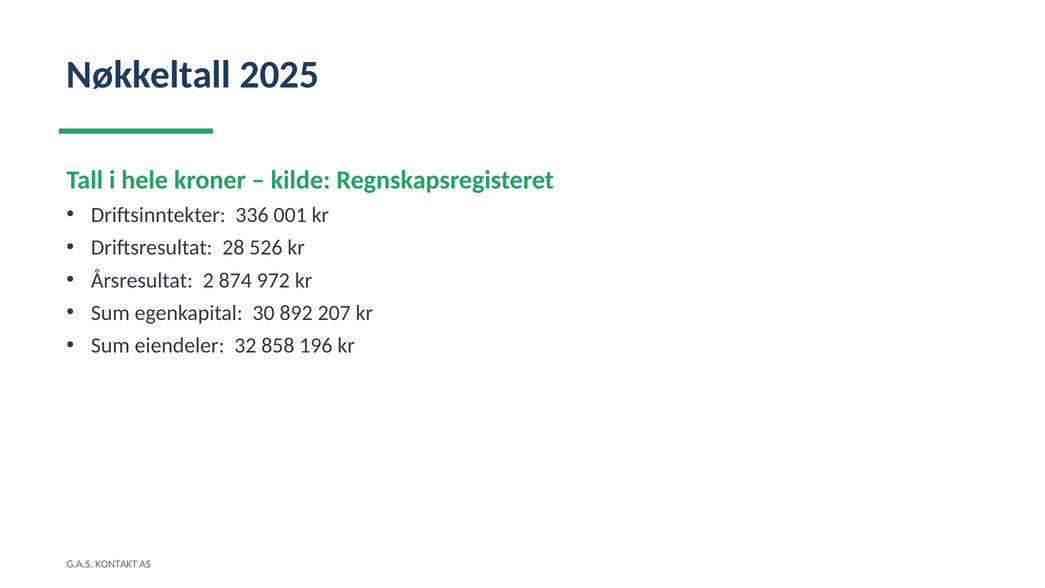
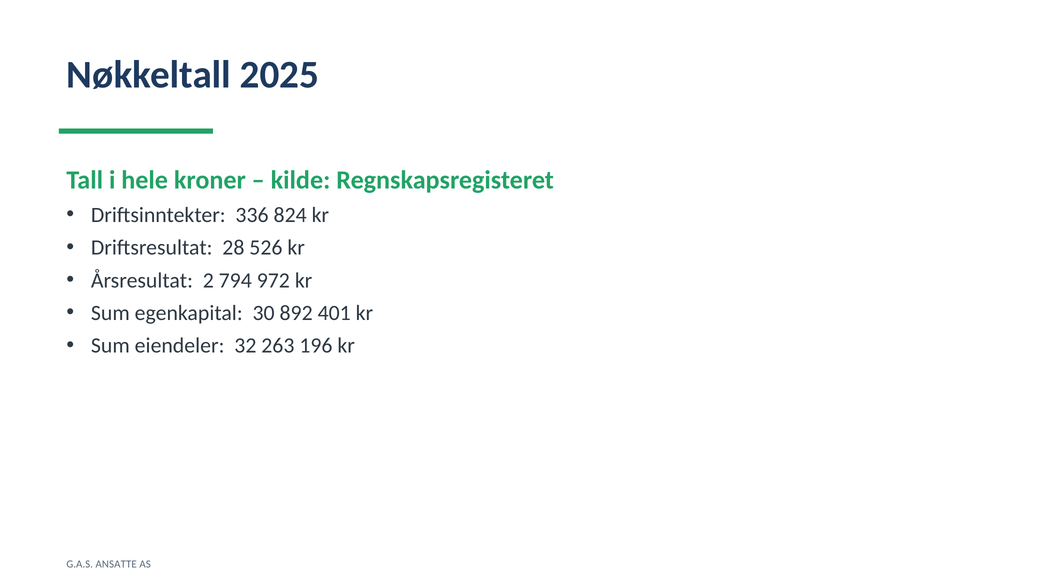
001: 001 -> 824
874: 874 -> 794
207: 207 -> 401
858: 858 -> 263
KONTAKT: KONTAKT -> ANSATTE
